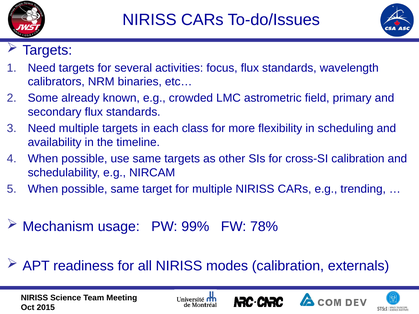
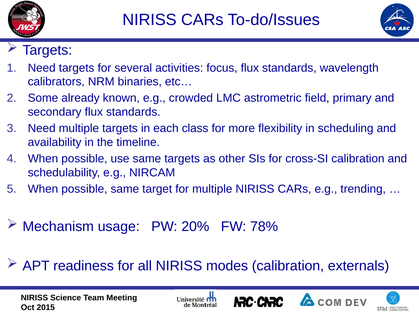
99%: 99% -> 20%
